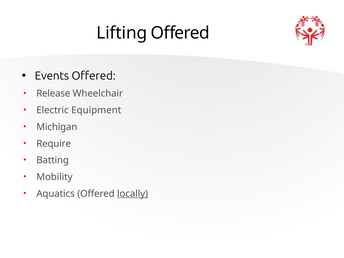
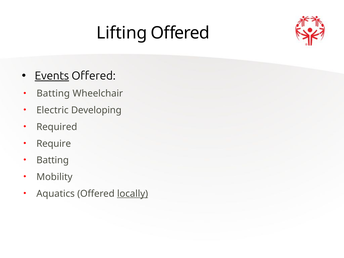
Events underline: none -> present
Release at (53, 94): Release -> Batting
Equipment: Equipment -> Developing
Michigan: Michigan -> Required
